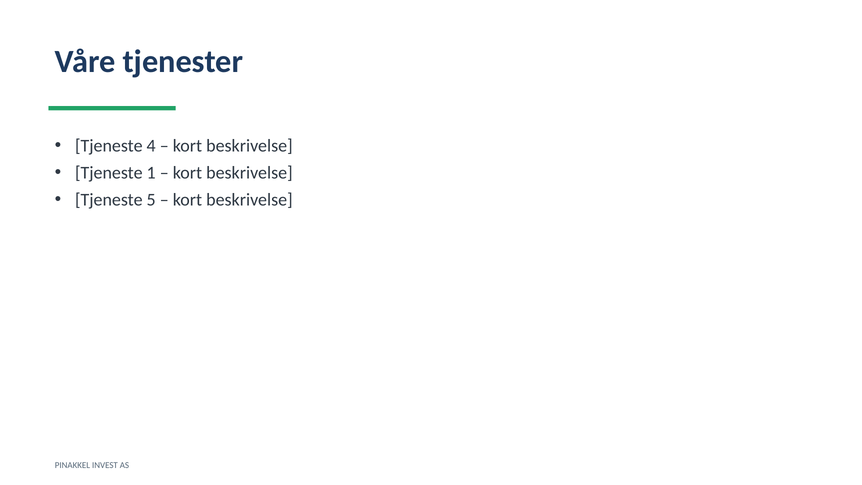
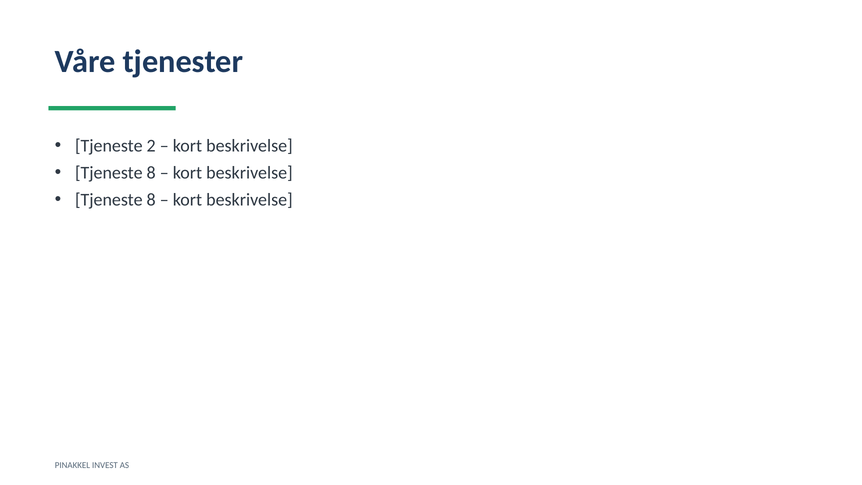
4: 4 -> 2
1 at (151, 173): 1 -> 8
5 at (151, 200): 5 -> 8
